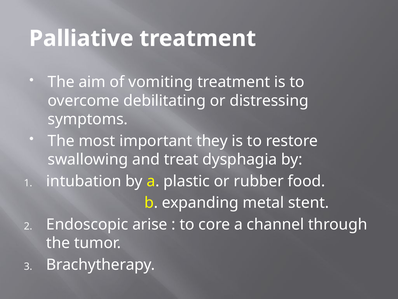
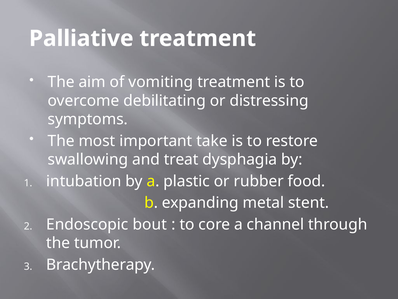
they: they -> take
arise: arise -> bout
